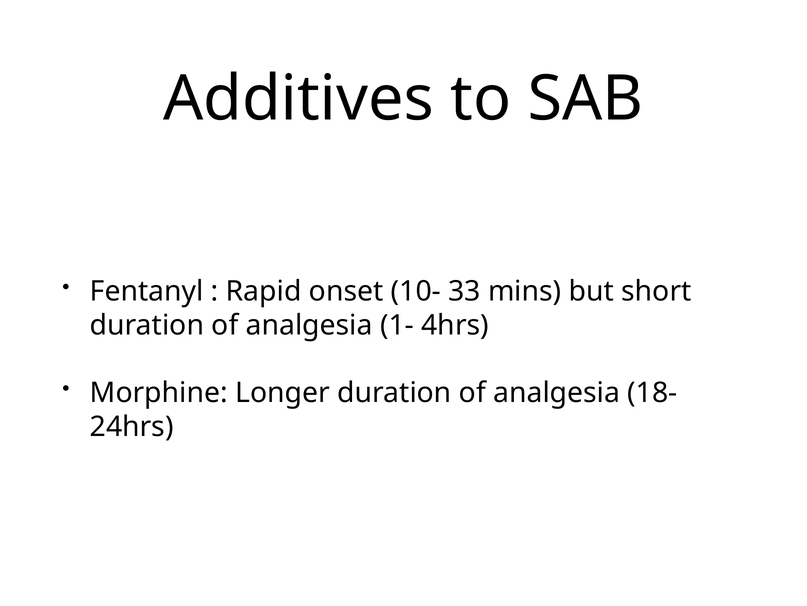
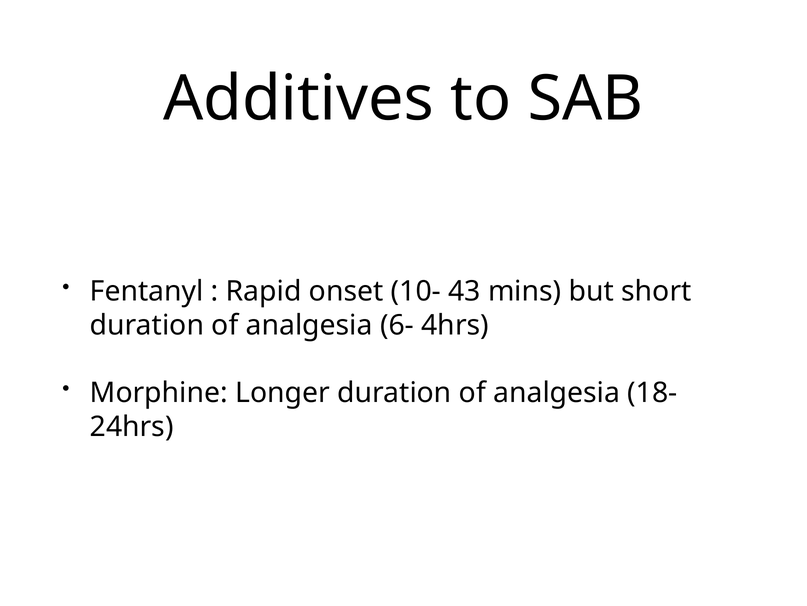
33: 33 -> 43
1-: 1- -> 6-
